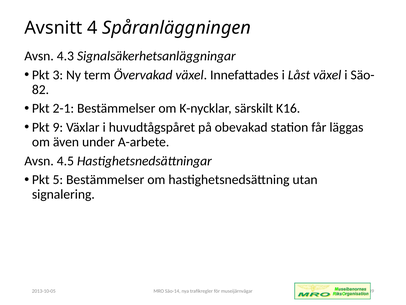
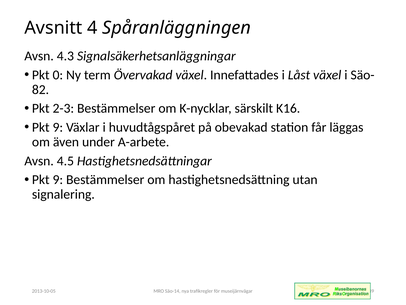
3: 3 -> 0
2-1: 2-1 -> 2-3
5 at (58, 179): 5 -> 9
